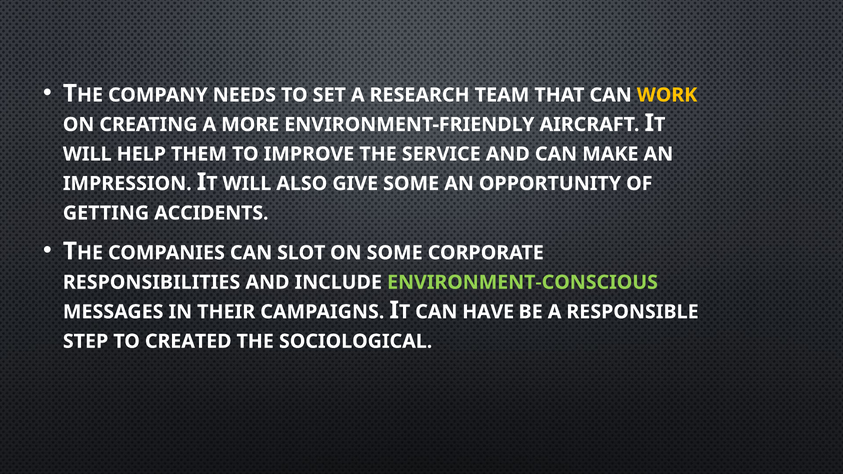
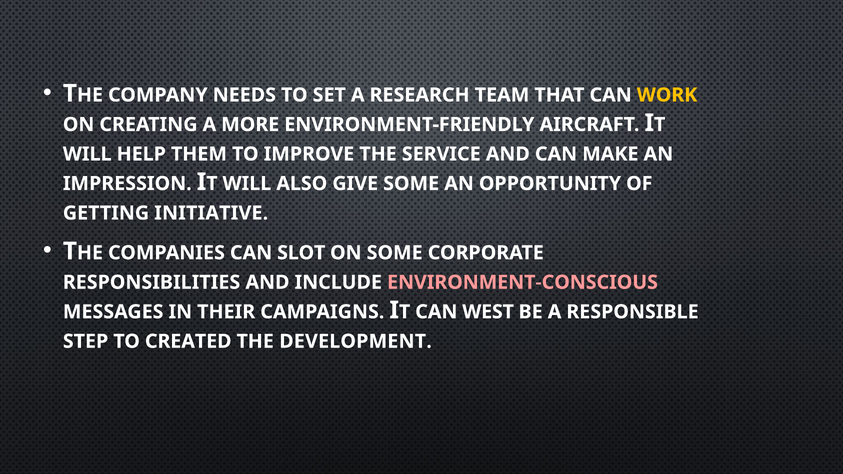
ACCIDENTS: ACCIDENTS -> INITIATIVE
ENVIRONMENT-CONSCIOUS colour: light green -> pink
HAVE: HAVE -> WEST
SOCIOLOGICAL: SOCIOLOGICAL -> DEVELOPMENT
